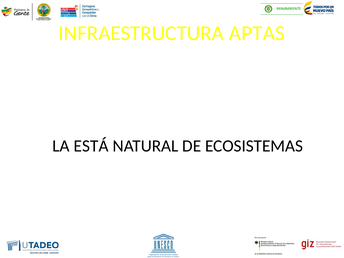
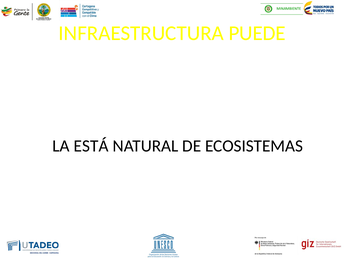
APTAS: APTAS -> PUEDE
